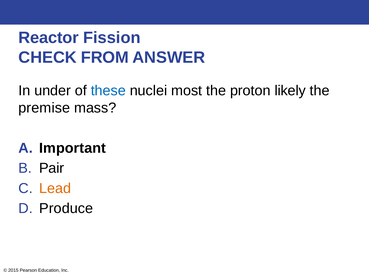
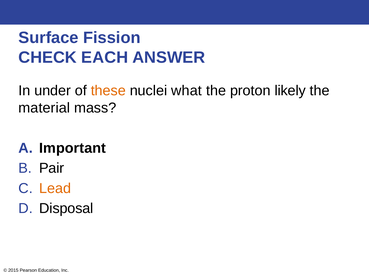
Reactor: Reactor -> Surface
FROM: FROM -> EACH
these colour: blue -> orange
most: most -> what
premise: premise -> material
Produce: Produce -> Disposal
